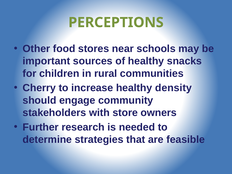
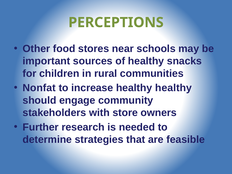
Cherry: Cherry -> Nonfat
healthy density: density -> healthy
